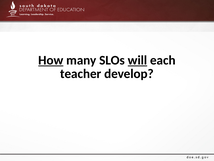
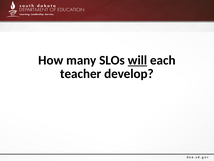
How underline: present -> none
